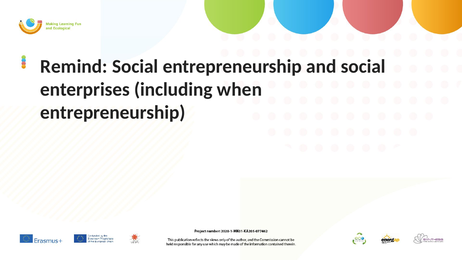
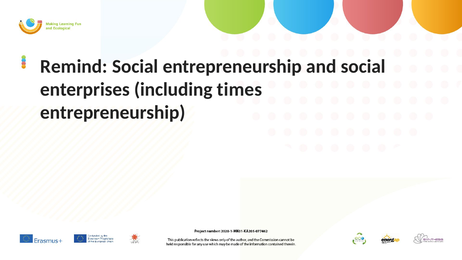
when: when -> times
